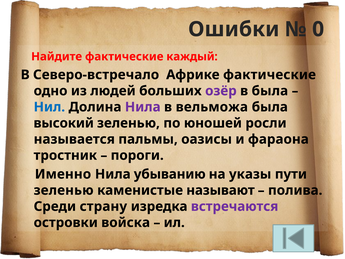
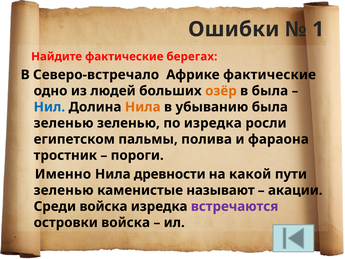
0: 0 -> 1
каждый: каждый -> берегах
озёр colour: purple -> orange
Нила at (143, 107) colour: purple -> orange
вельможа: вельможа -> убыванию
высокий at (64, 123): высокий -> зеленью
по юношей: юношей -> изредка
называется: называется -> египетском
оазисы: оазисы -> полива
убыванию: убыванию -> древности
указы: указы -> какой
полива: полива -> акации
Среди страну: страну -> войска
